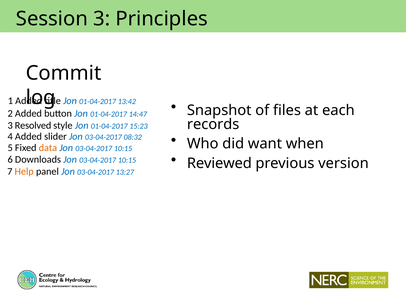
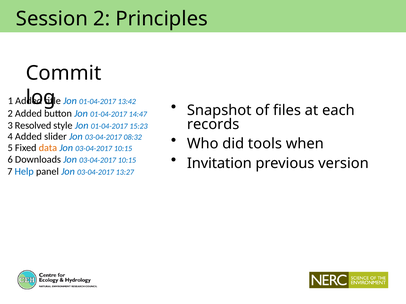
Session 3: 3 -> 2
want: want -> tools
Reviewed: Reviewed -> Invitation
Help colour: orange -> blue
